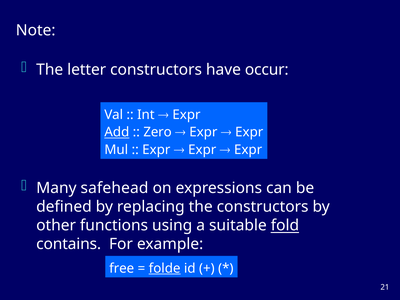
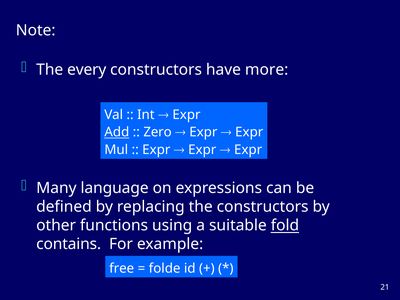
letter: letter -> every
occur: occur -> more
safehead: safehead -> language
folde underline: present -> none
